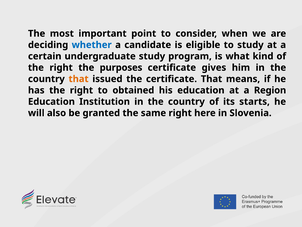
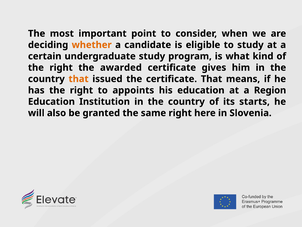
whether colour: blue -> orange
purposes: purposes -> awarded
obtained: obtained -> appoints
